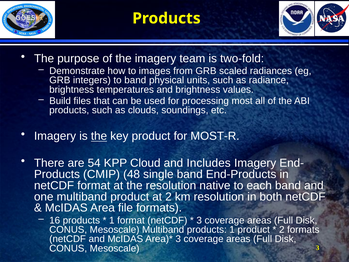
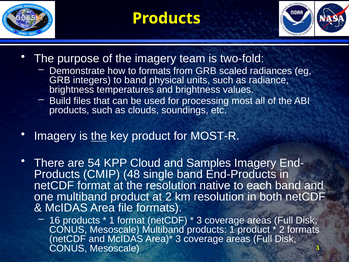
to images: images -> formats
Includes: Includes -> Samples
